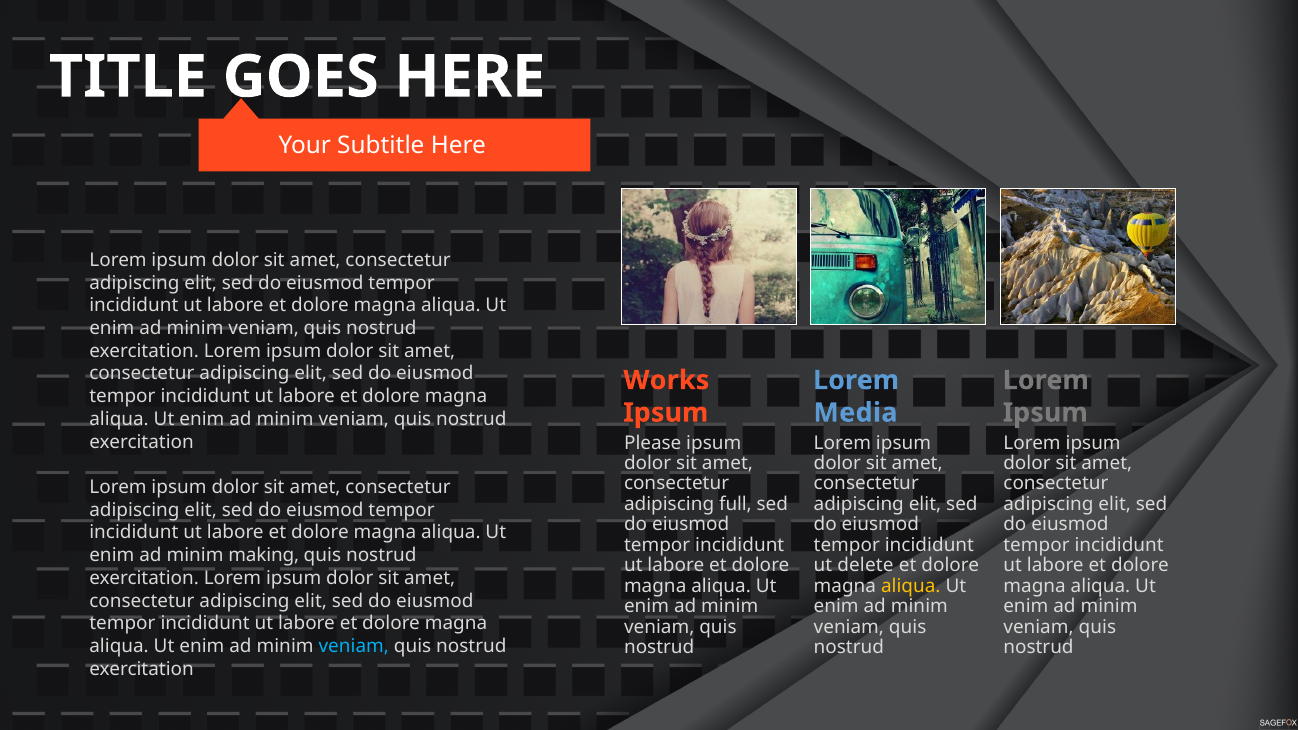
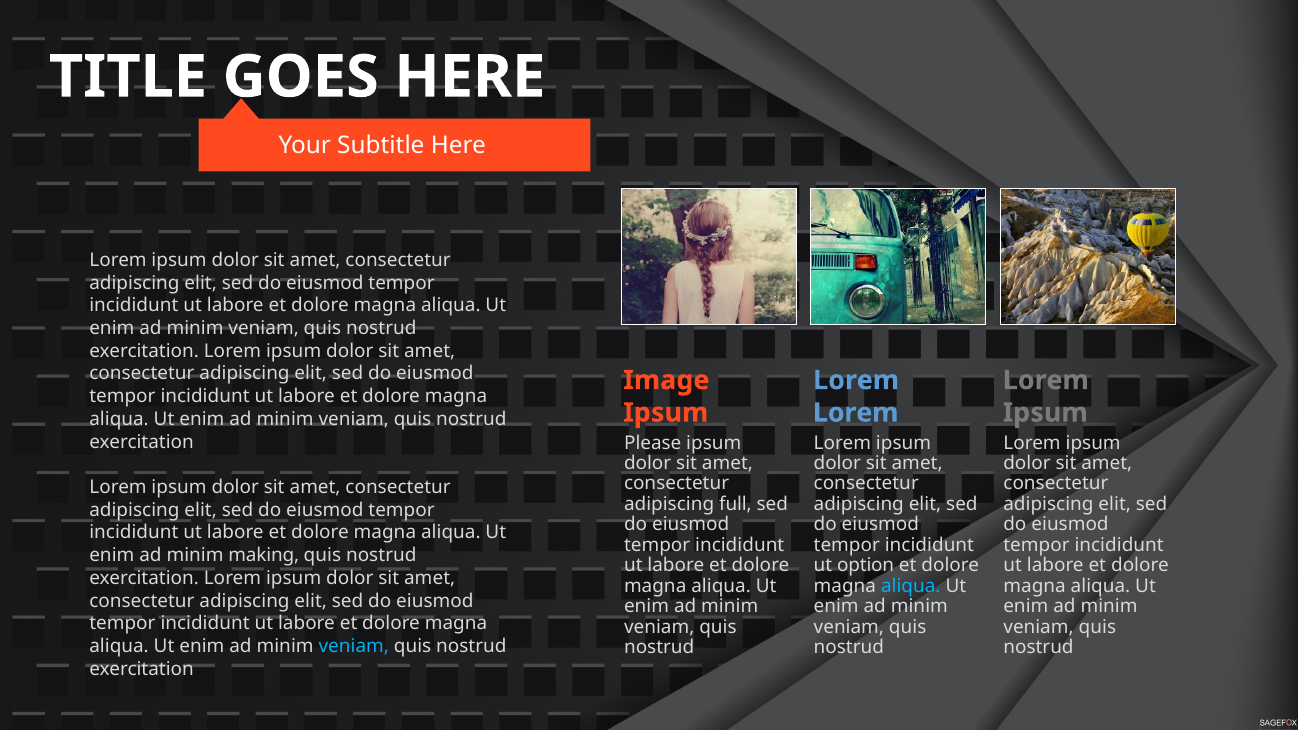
Works: Works -> Image
Media at (855, 413): Media -> Lorem
delete: delete -> option
aliqua at (911, 586) colour: yellow -> light blue
